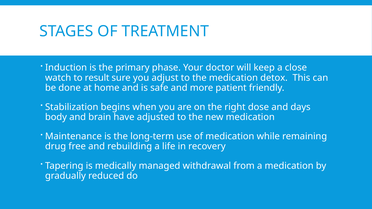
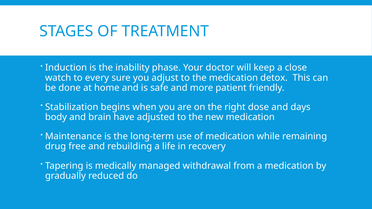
primary: primary -> inability
result: result -> every
